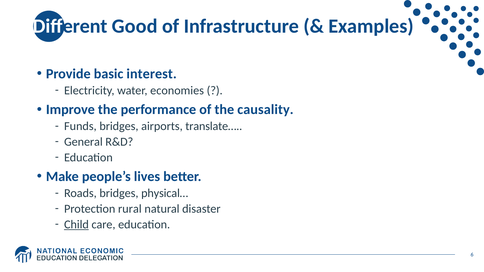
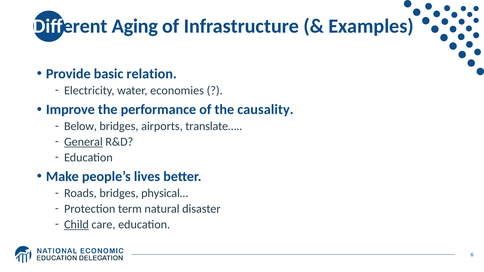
Good: Good -> Aging
interest: interest -> relation
Funds: Funds -> Below
General underline: none -> present
rural: rural -> term
